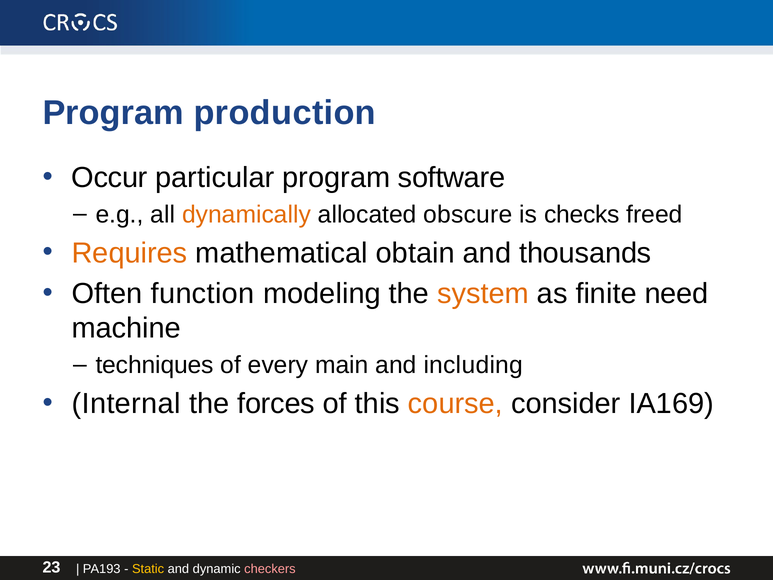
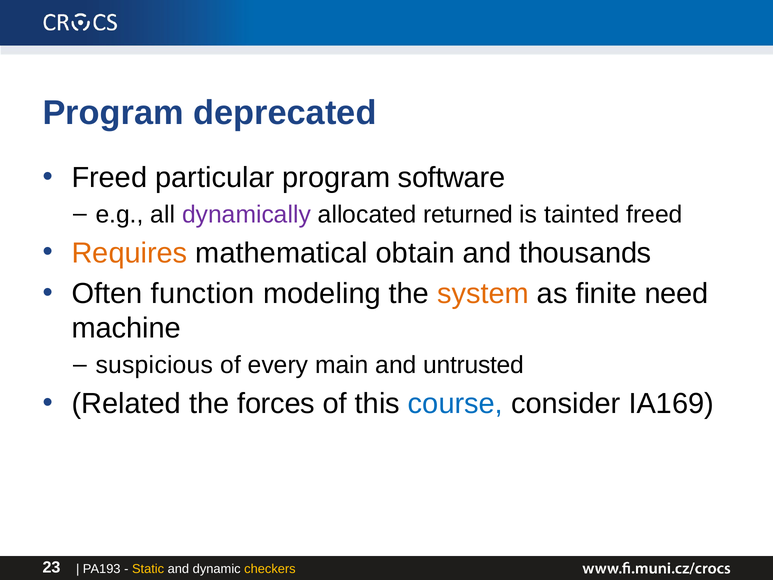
production: production -> deprecated
Occur at (110, 178): Occur -> Freed
dynamically colour: orange -> purple
obscure: obscure -> returned
checks: checks -> tainted
techniques: techniques -> suspicious
including: including -> untrusted
Internal: Internal -> Related
course colour: orange -> blue
checkers colour: pink -> yellow
